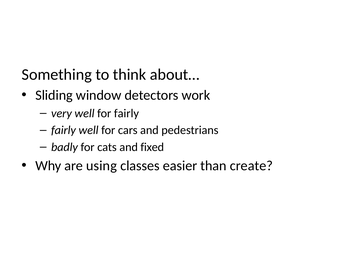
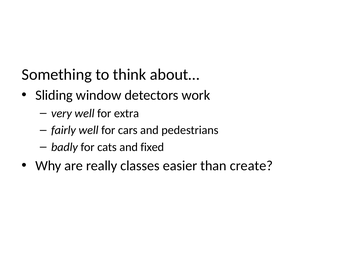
for fairly: fairly -> extra
using: using -> really
